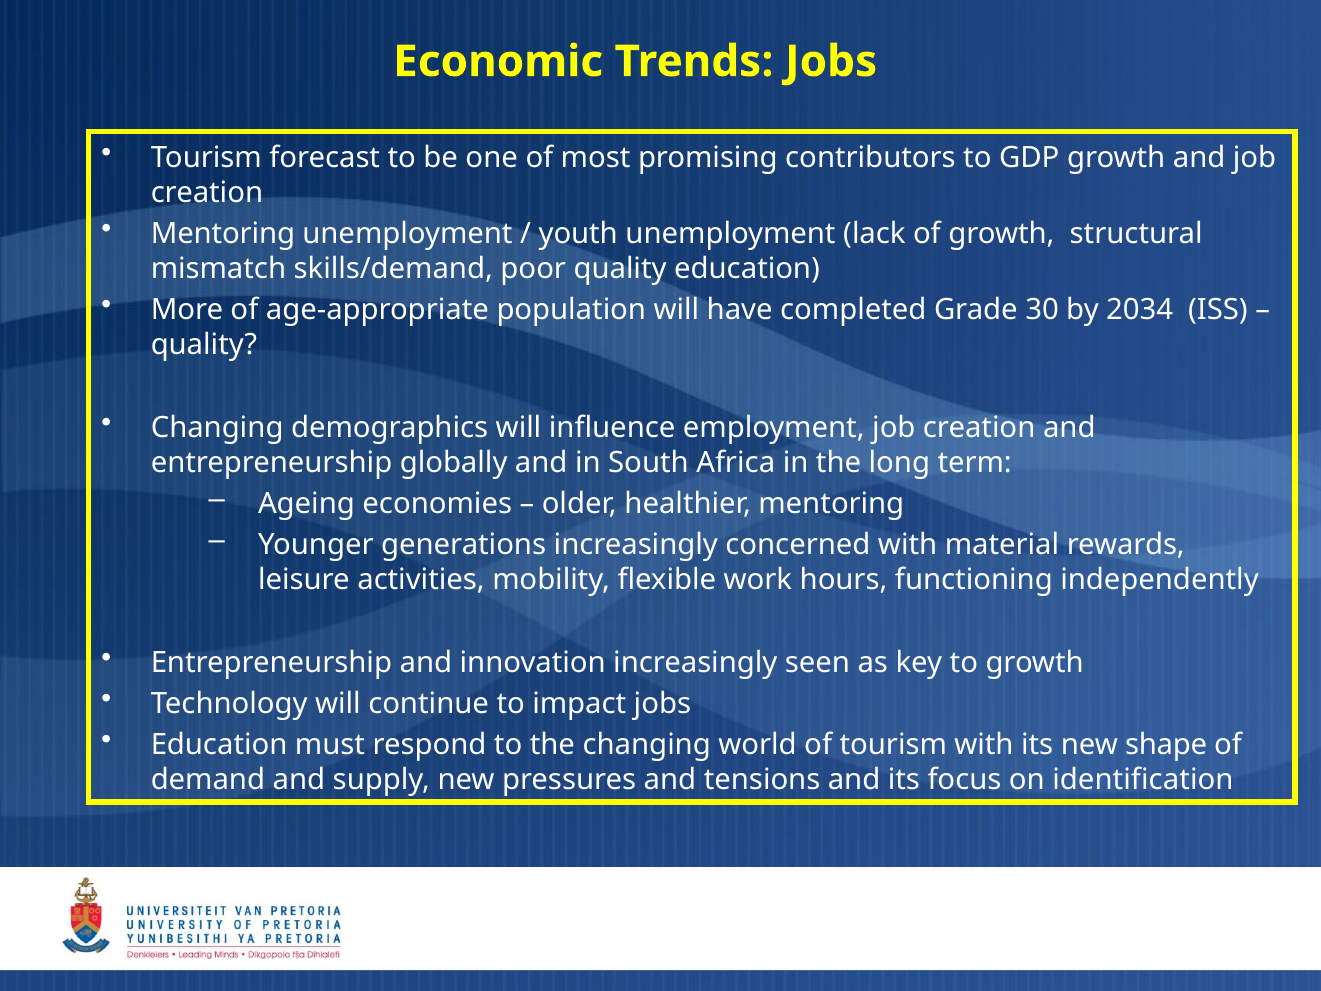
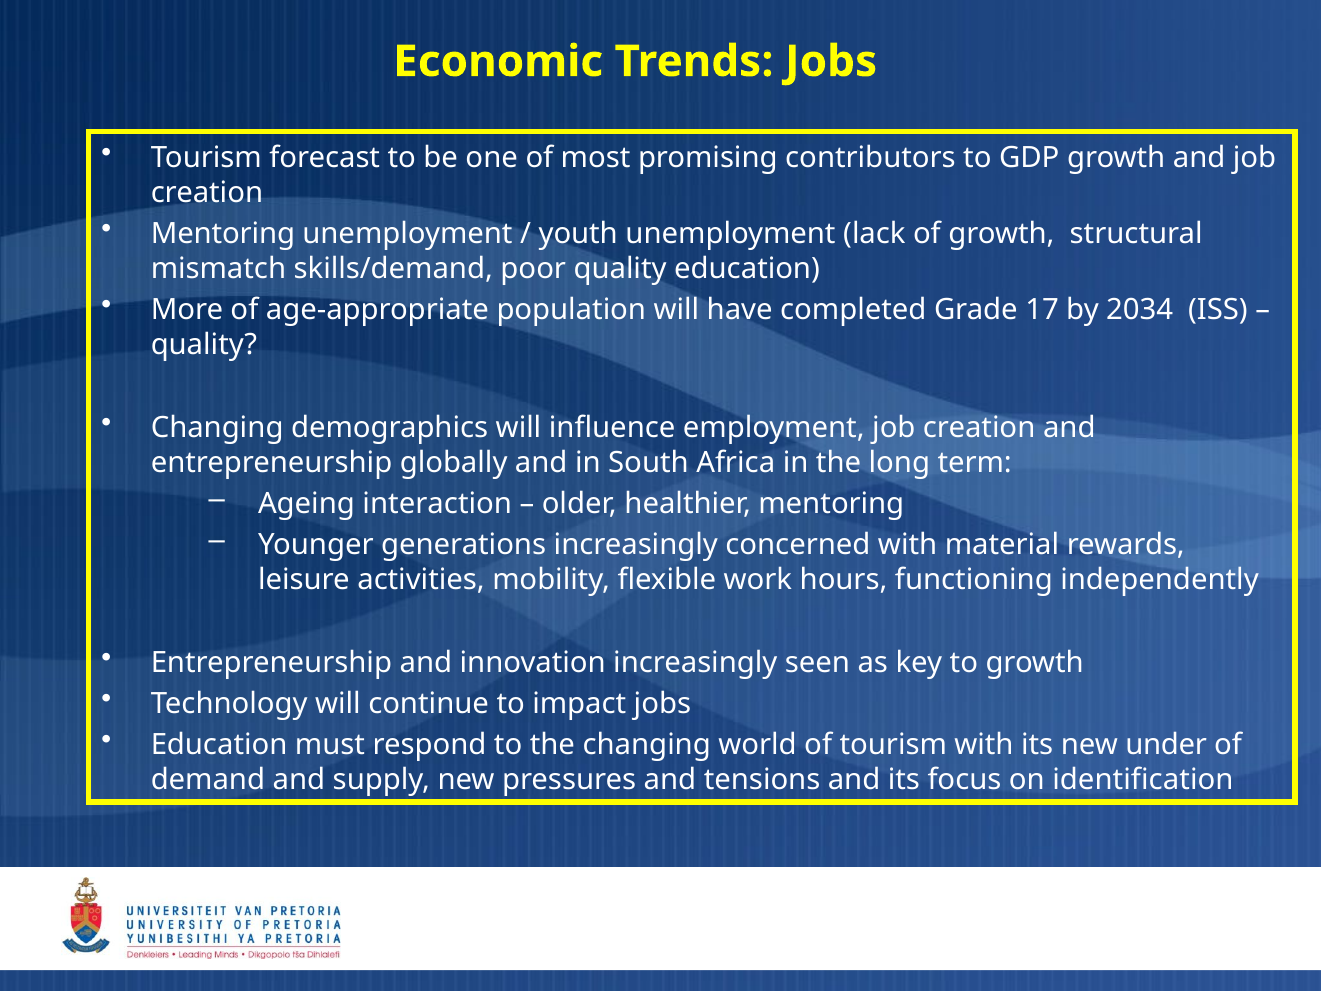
30: 30 -> 17
economies: economies -> interaction
shape: shape -> under
